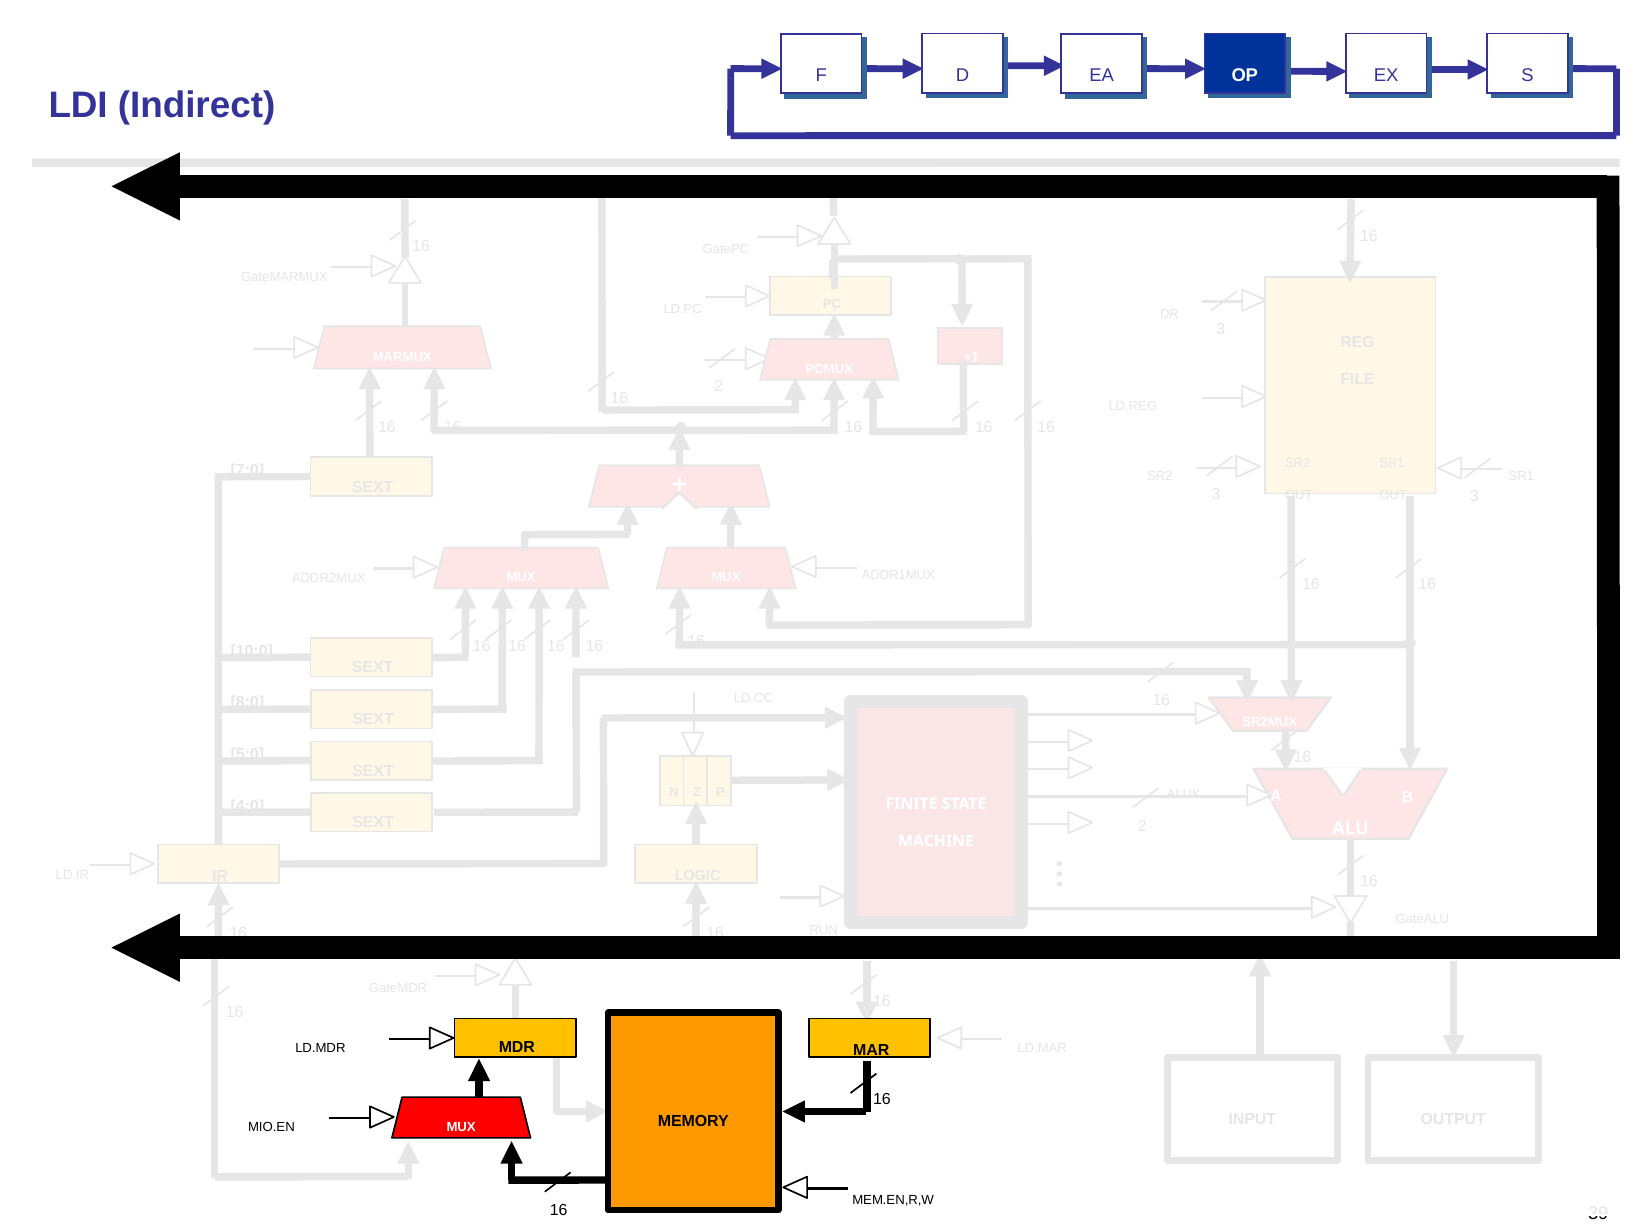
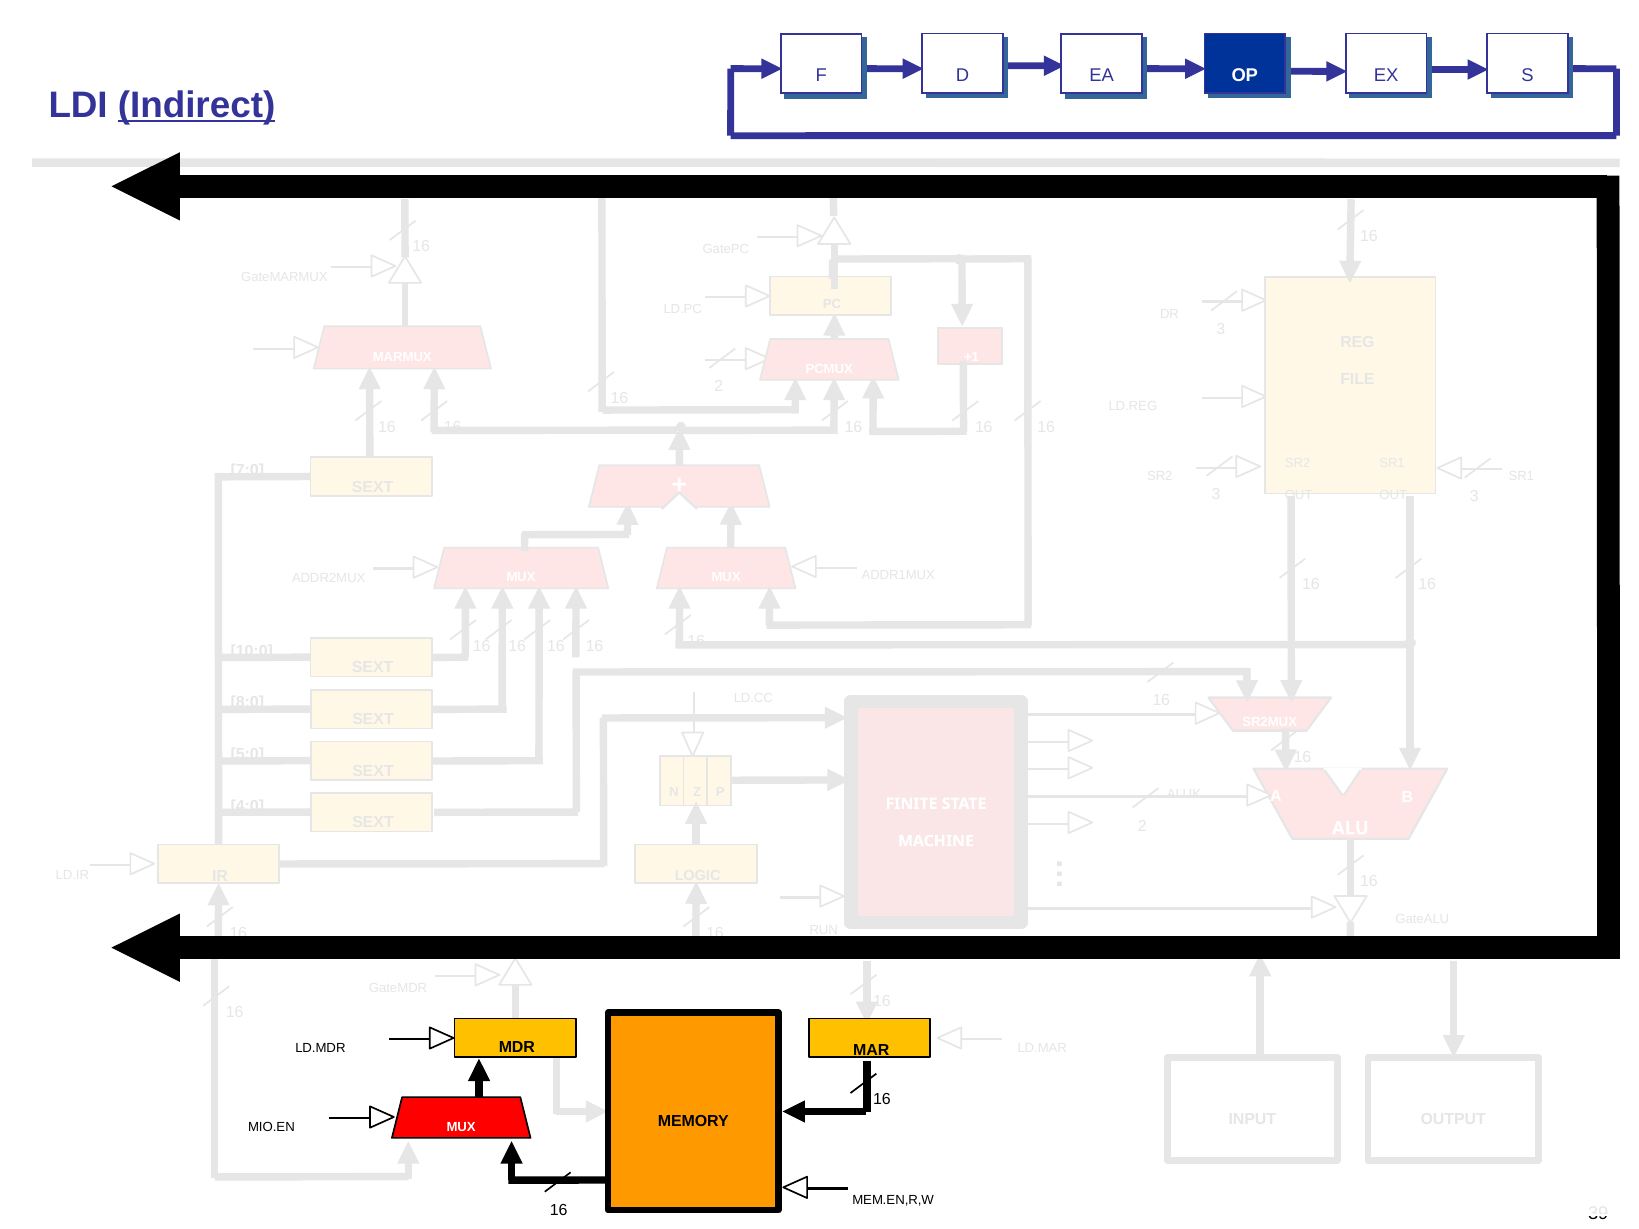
Indirect underline: none -> present
